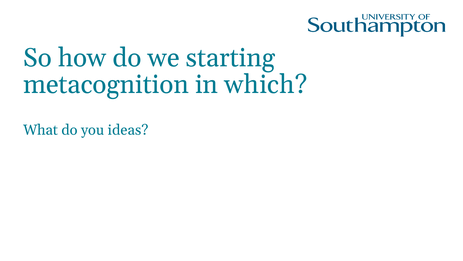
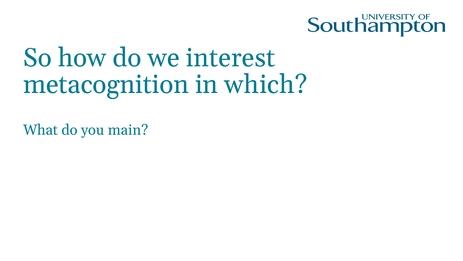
starting: starting -> interest
ideas: ideas -> main
